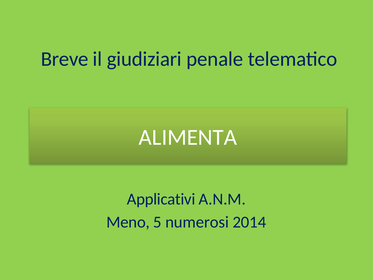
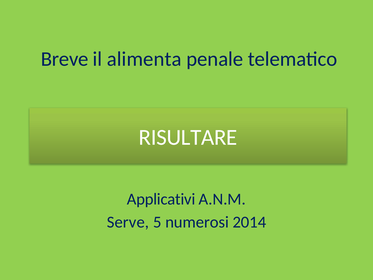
giudiziari: giudiziari -> alimenta
ALIMENTA: ALIMENTA -> RISULTARE
Meno: Meno -> Serve
